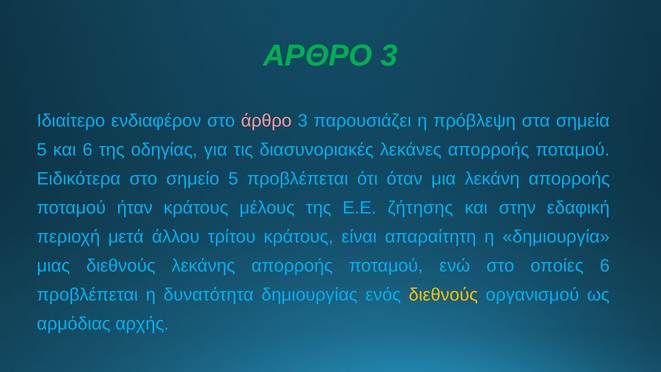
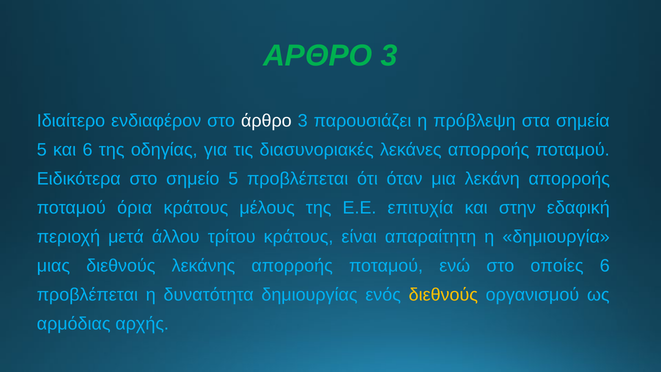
άρθρο colour: pink -> white
ήταν: ήταν -> όρια
ζήτησης: ζήτησης -> επιτυχία
